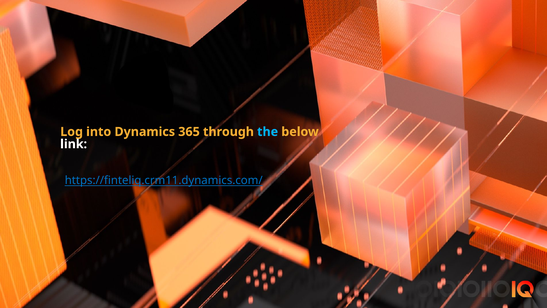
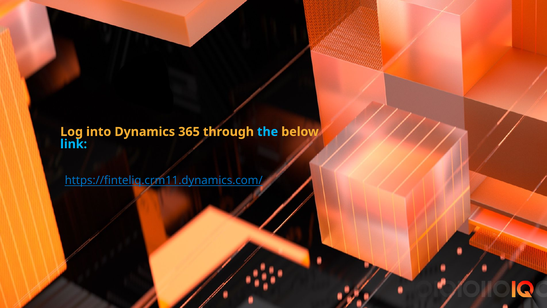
link colour: white -> light blue
